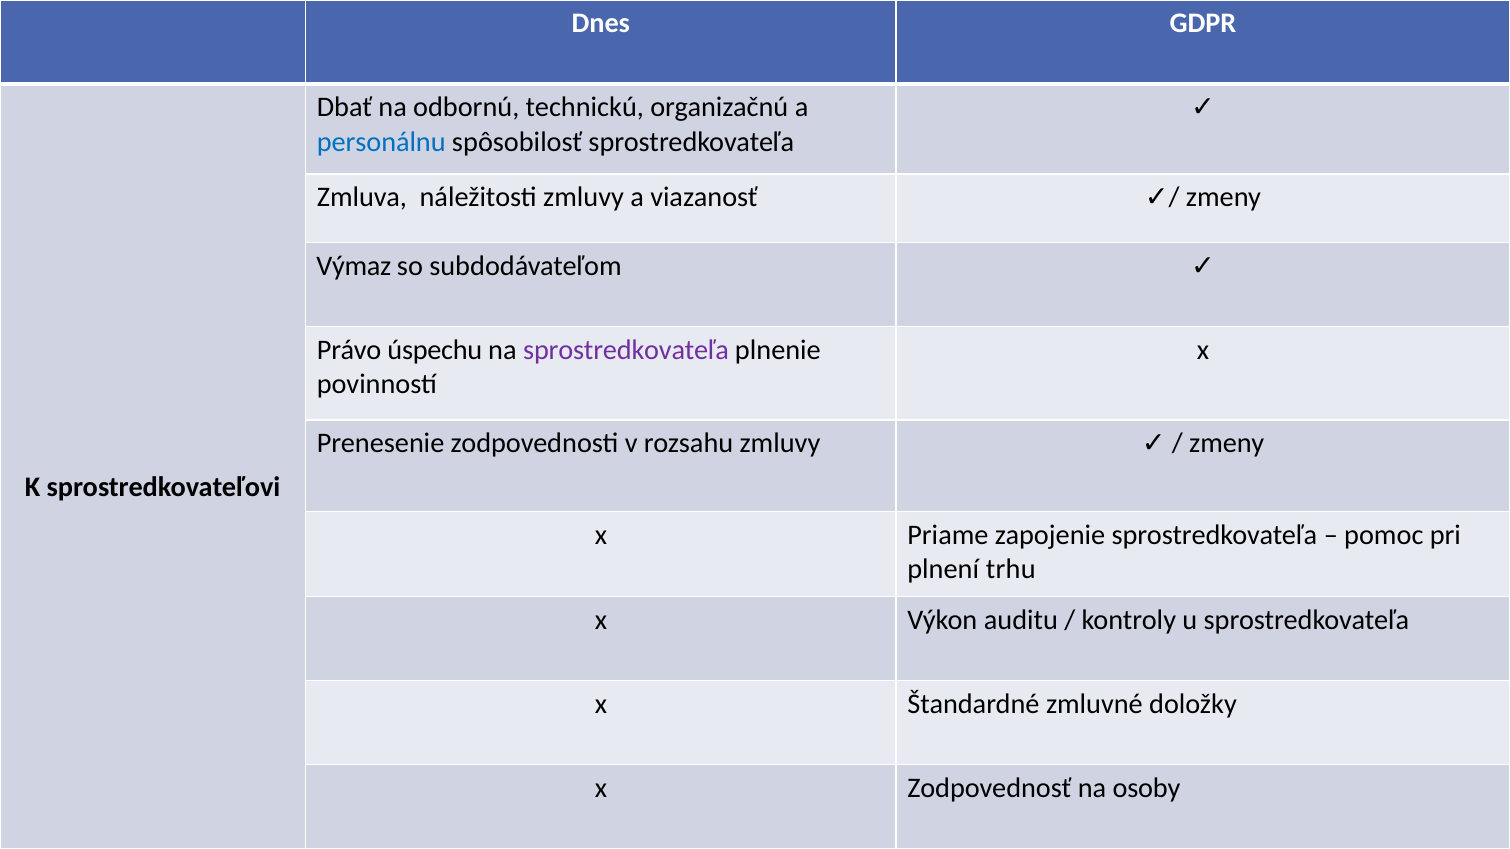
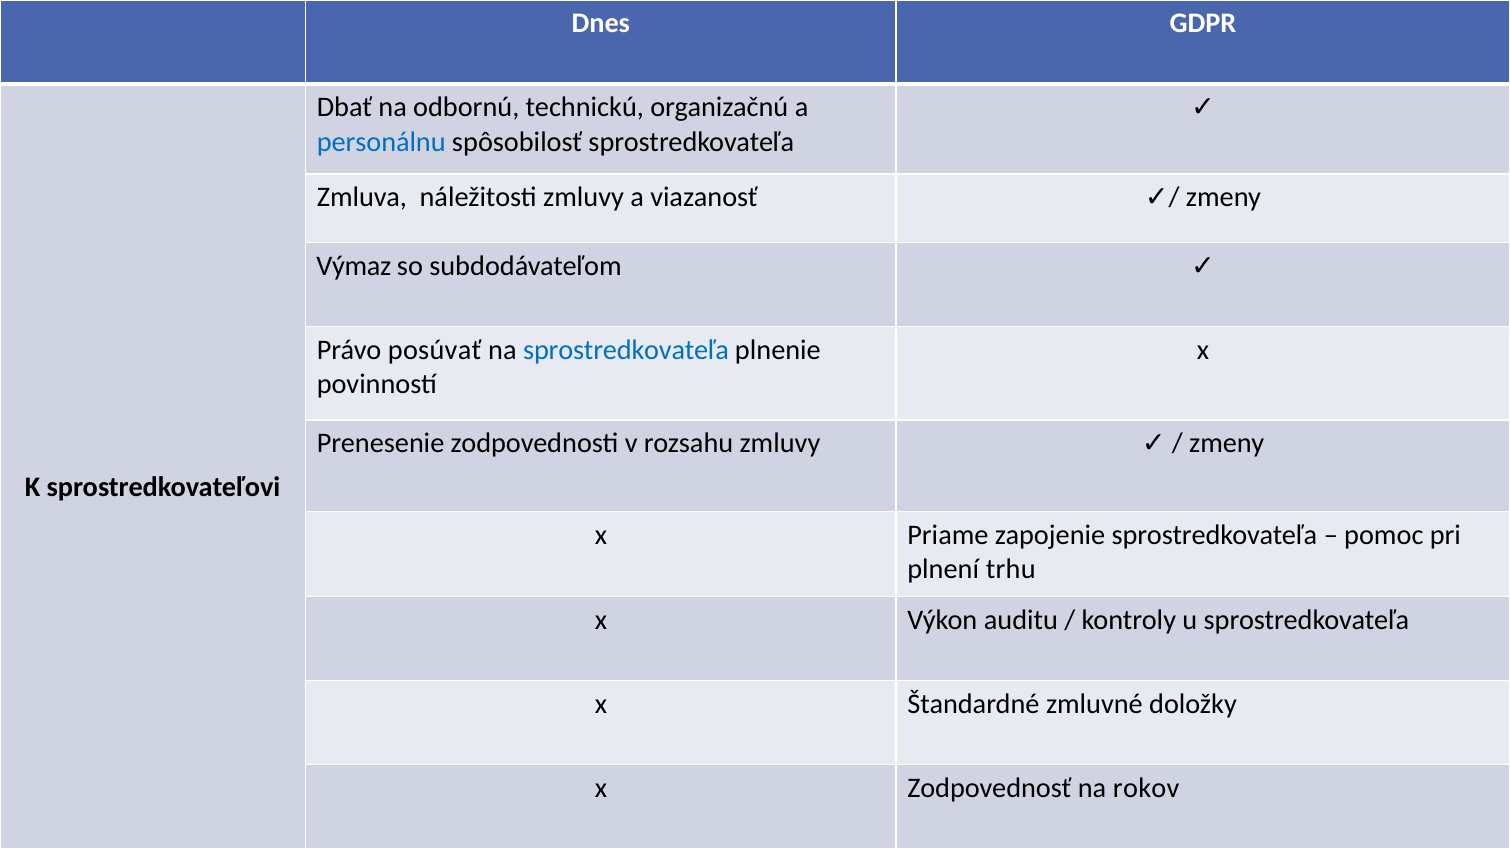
úspechu: úspechu -> posúvať
sprostredkovateľa at (626, 350) colour: purple -> blue
osoby: osoby -> rokov
